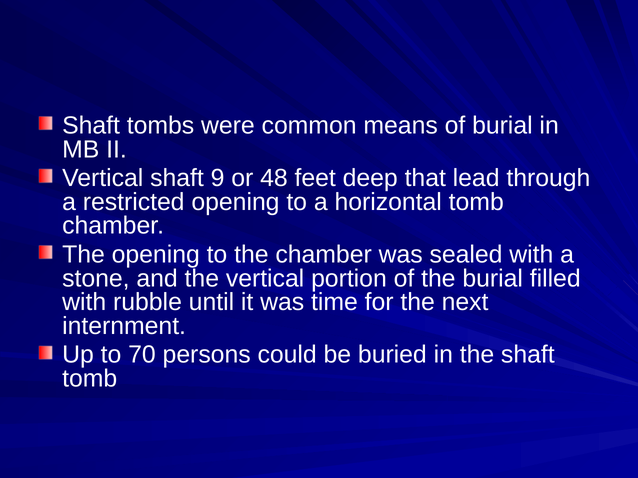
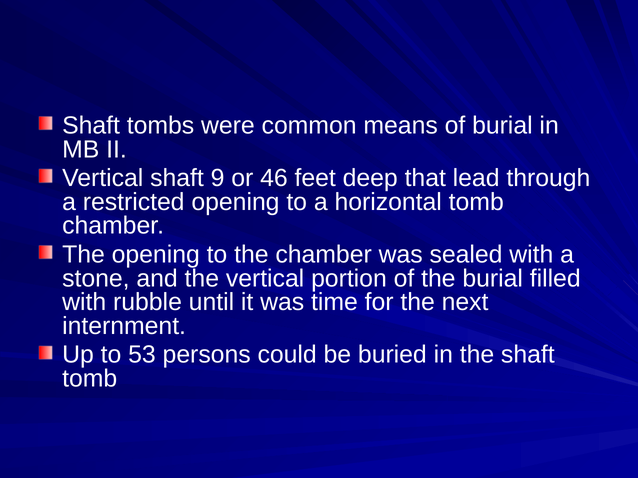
48: 48 -> 46
70: 70 -> 53
